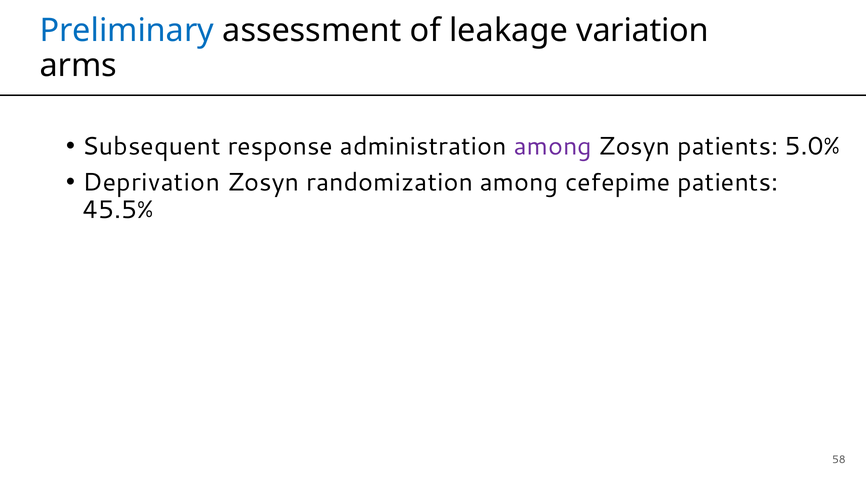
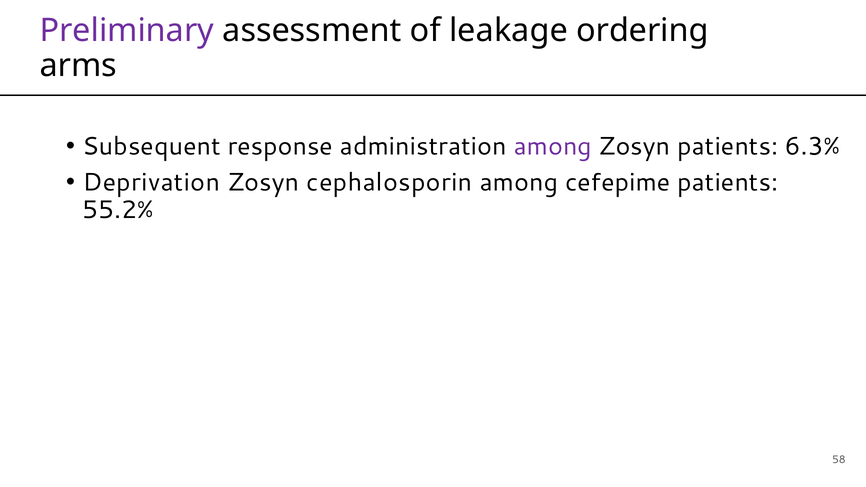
Preliminary colour: blue -> purple
variation: variation -> ordering
5.0%: 5.0% -> 6.3%
randomization: randomization -> cephalosporin
45.5%: 45.5% -> 55.2%
